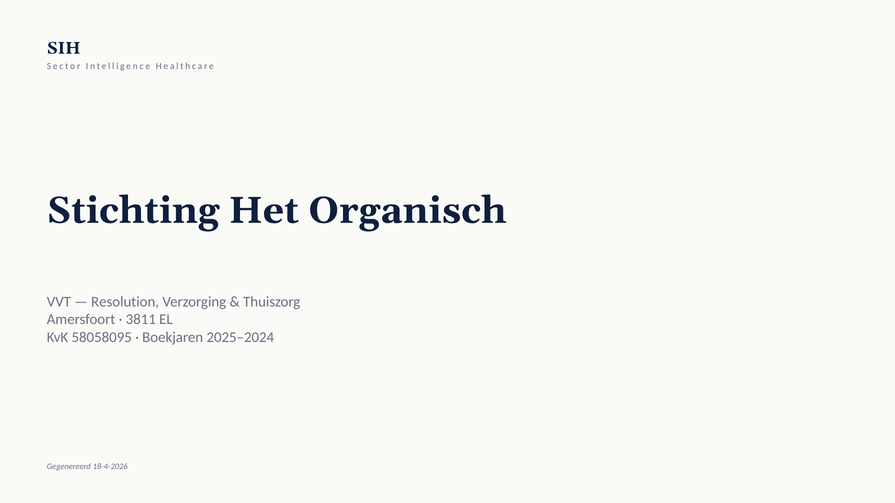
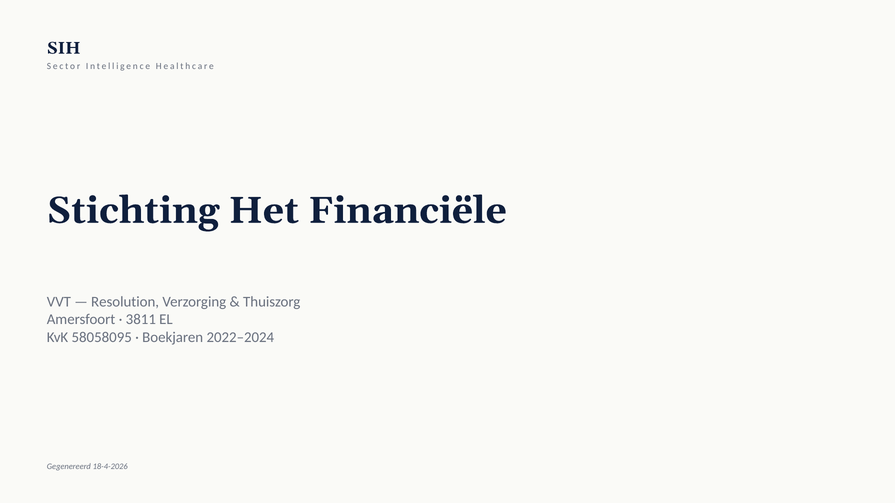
Organisch: Organisch -> Financiële
2025–2024: 2025–2024 -> 2022–2024
